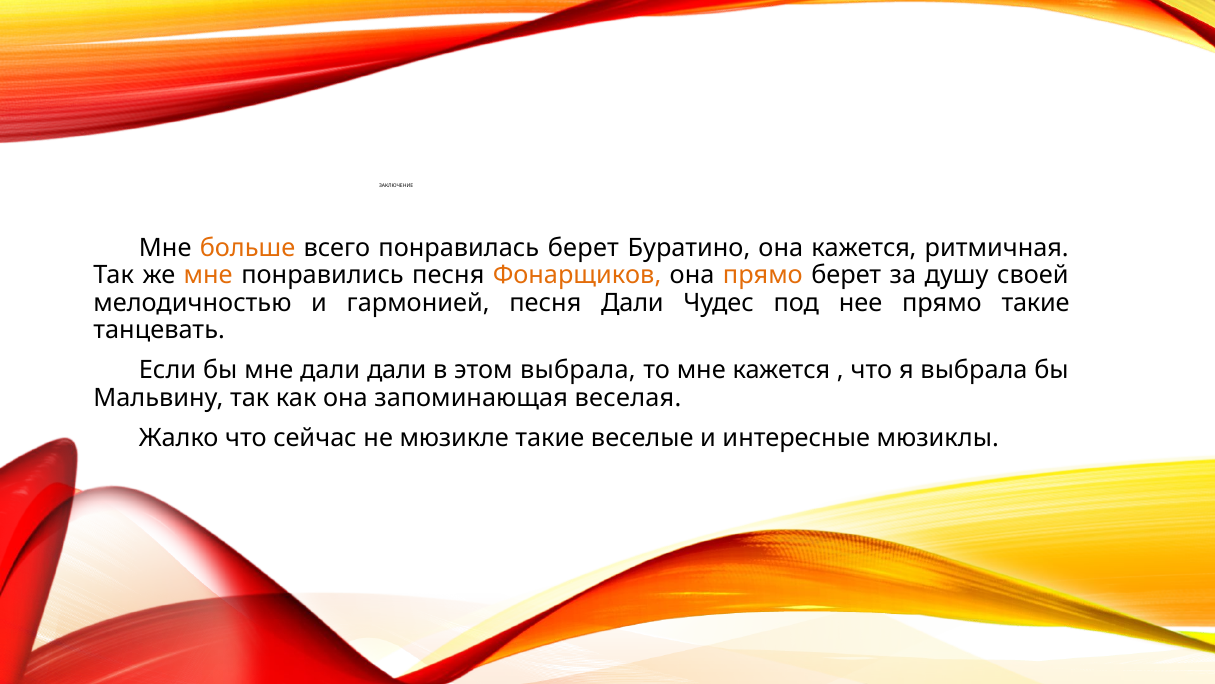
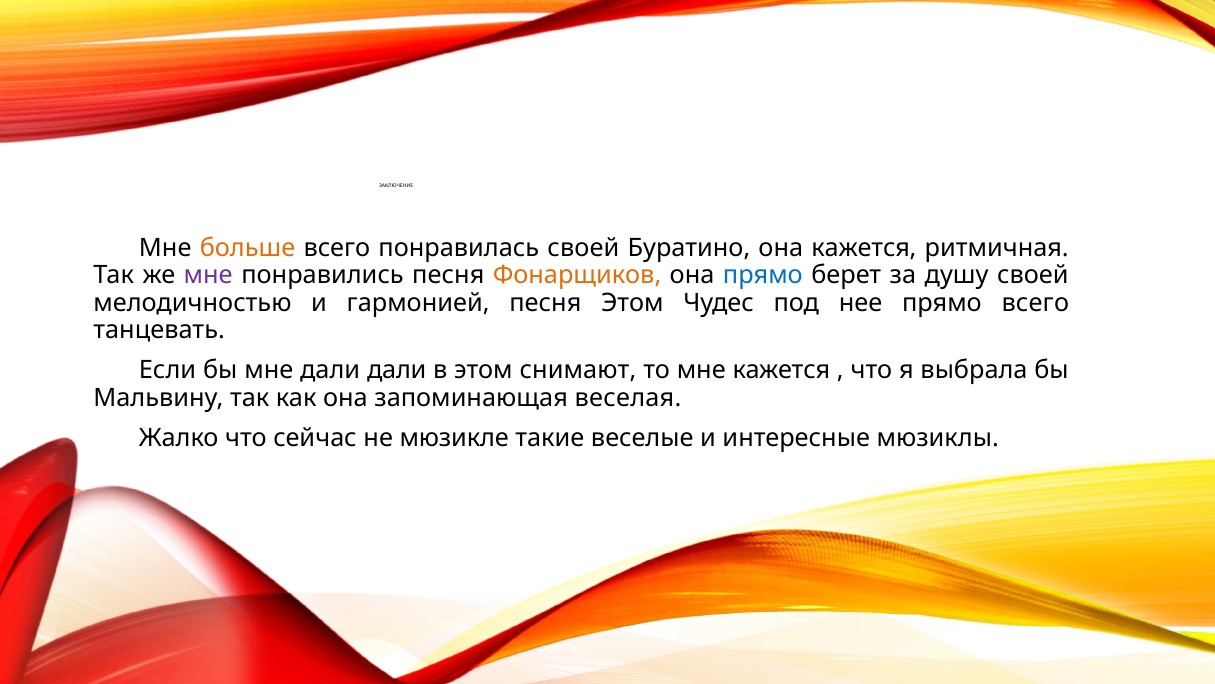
понравилась берет: берет -> своей
мне at (208, 275) colour: orange -> purple
прямо at (763, 275) colour: orange -> blue
песня Дали: Дали -> Этом
прямо такие: такие -> всего
этом выбрала: выбрала -> снимают
